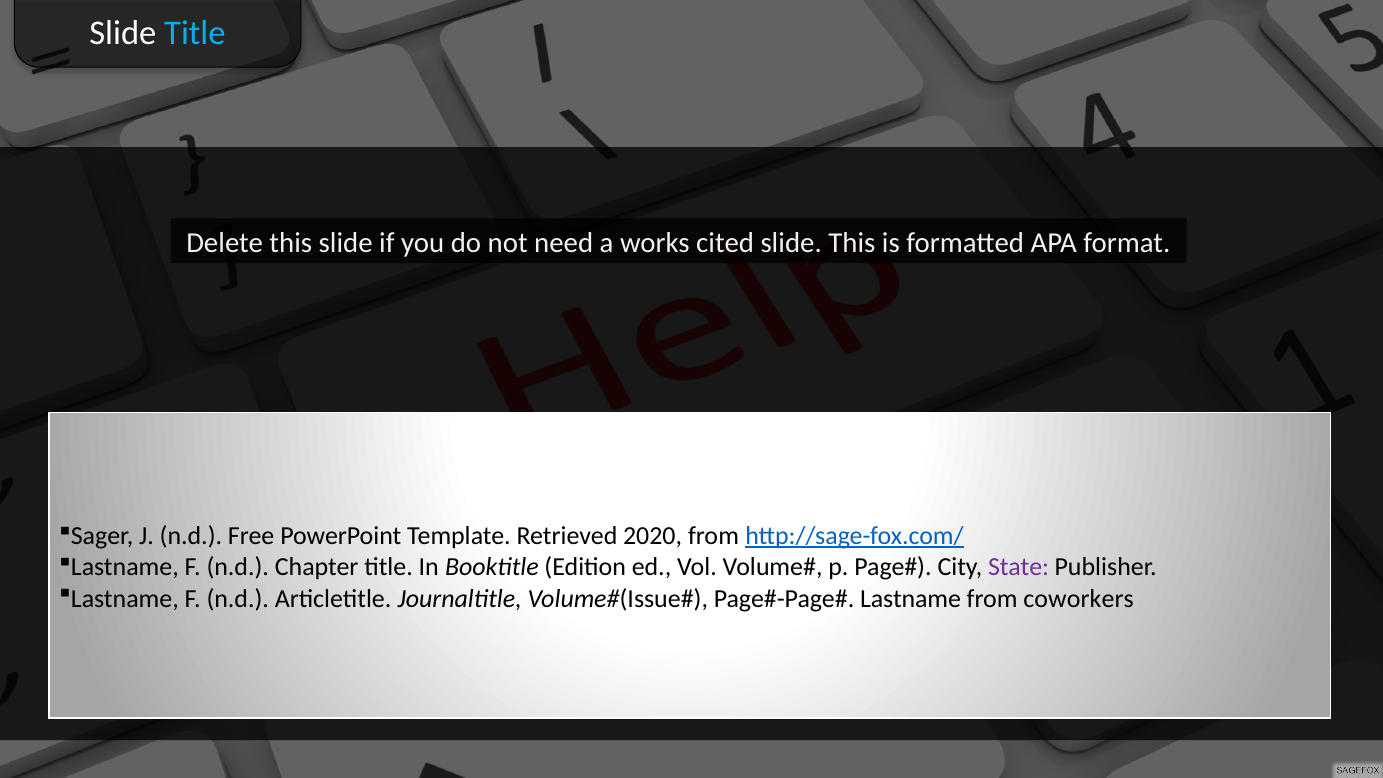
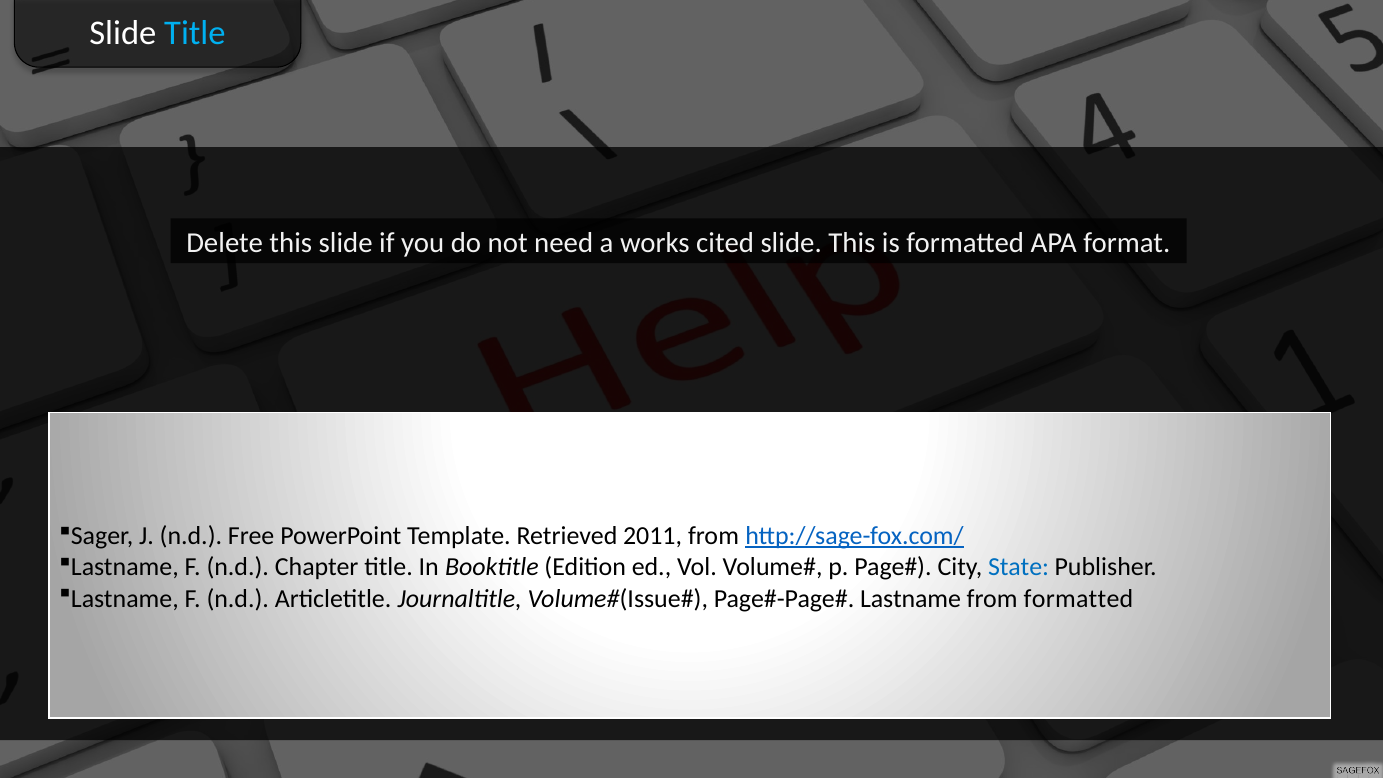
2020: 2020 -> 2011
State colour: purple -> blue
from coworkers: coworkers -> formatted
